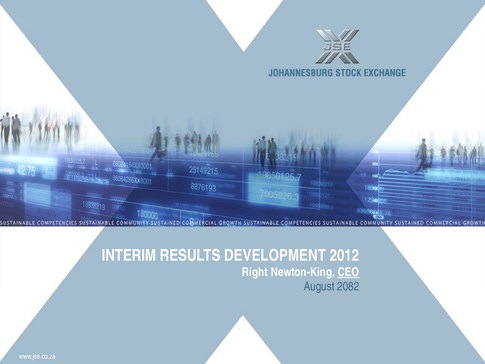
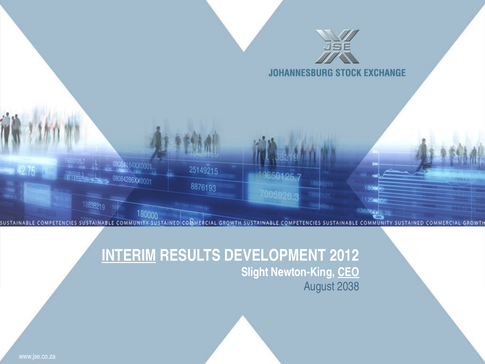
INTERIM underline: none -> present
Right: Right -> Slight
2082: 2082 -> 2038
